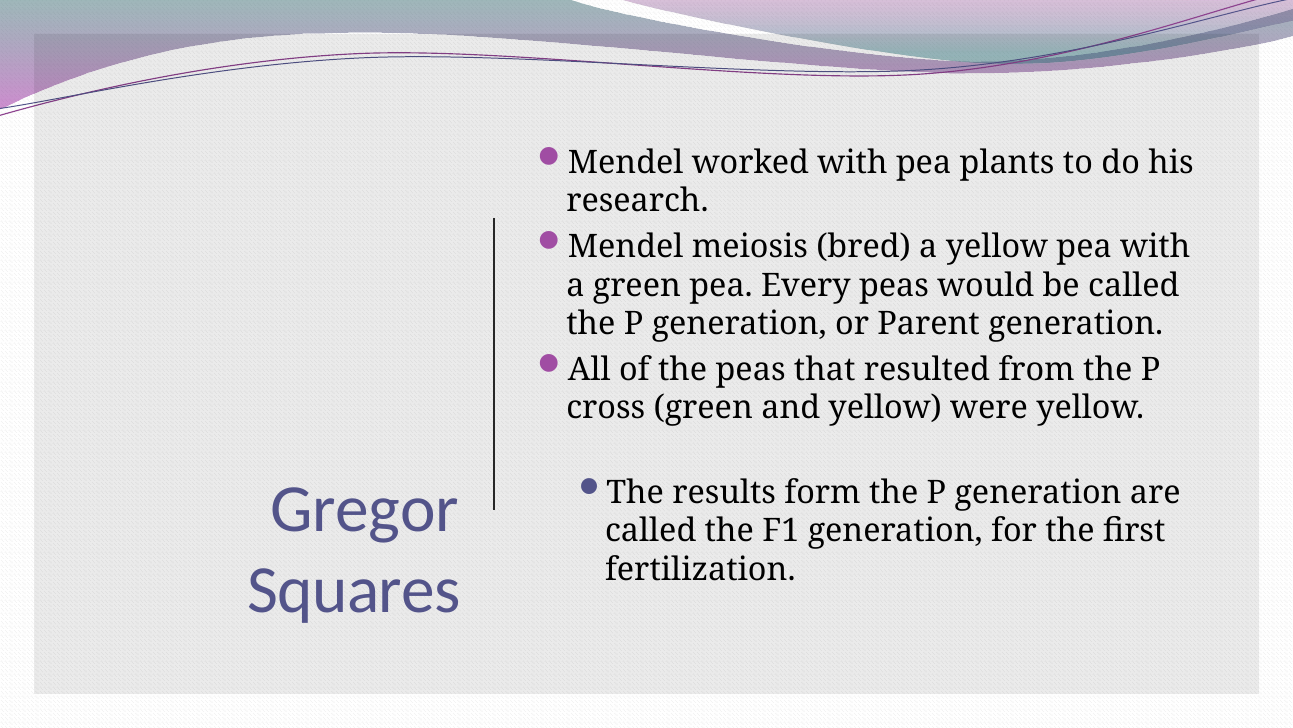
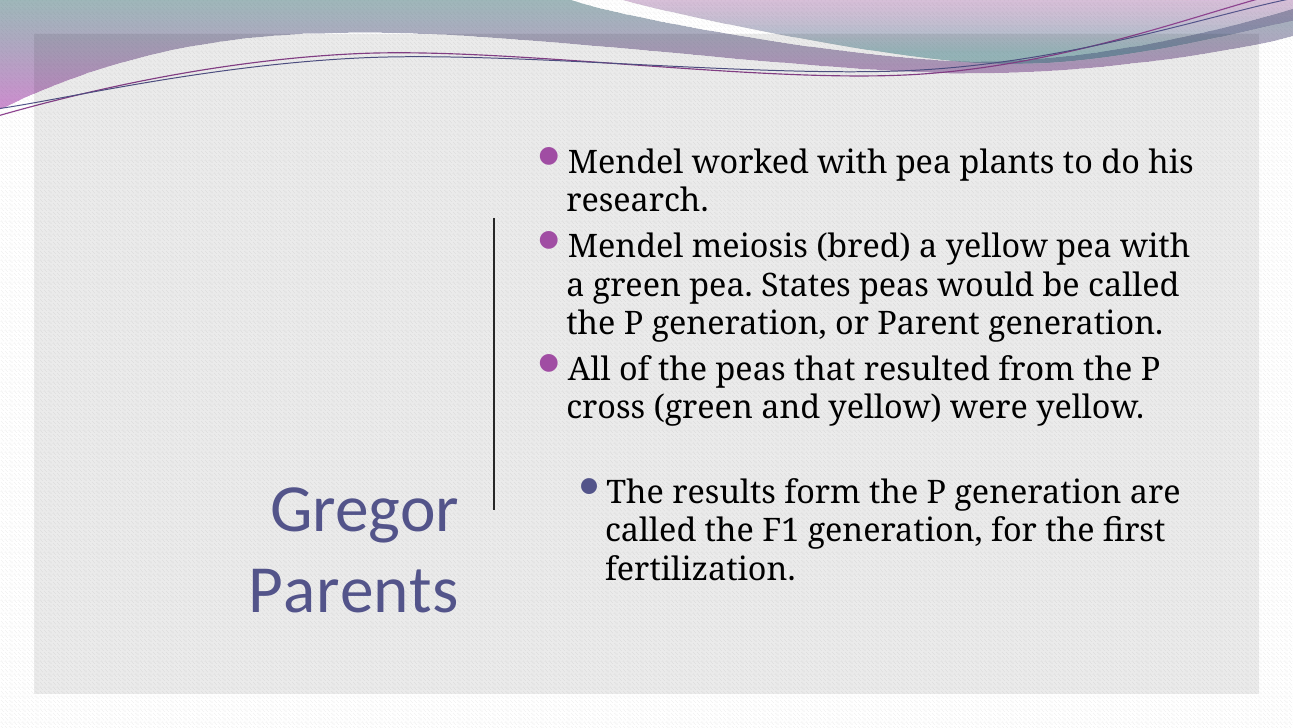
Every: Every -> States
Squares: Squares -> Parents
